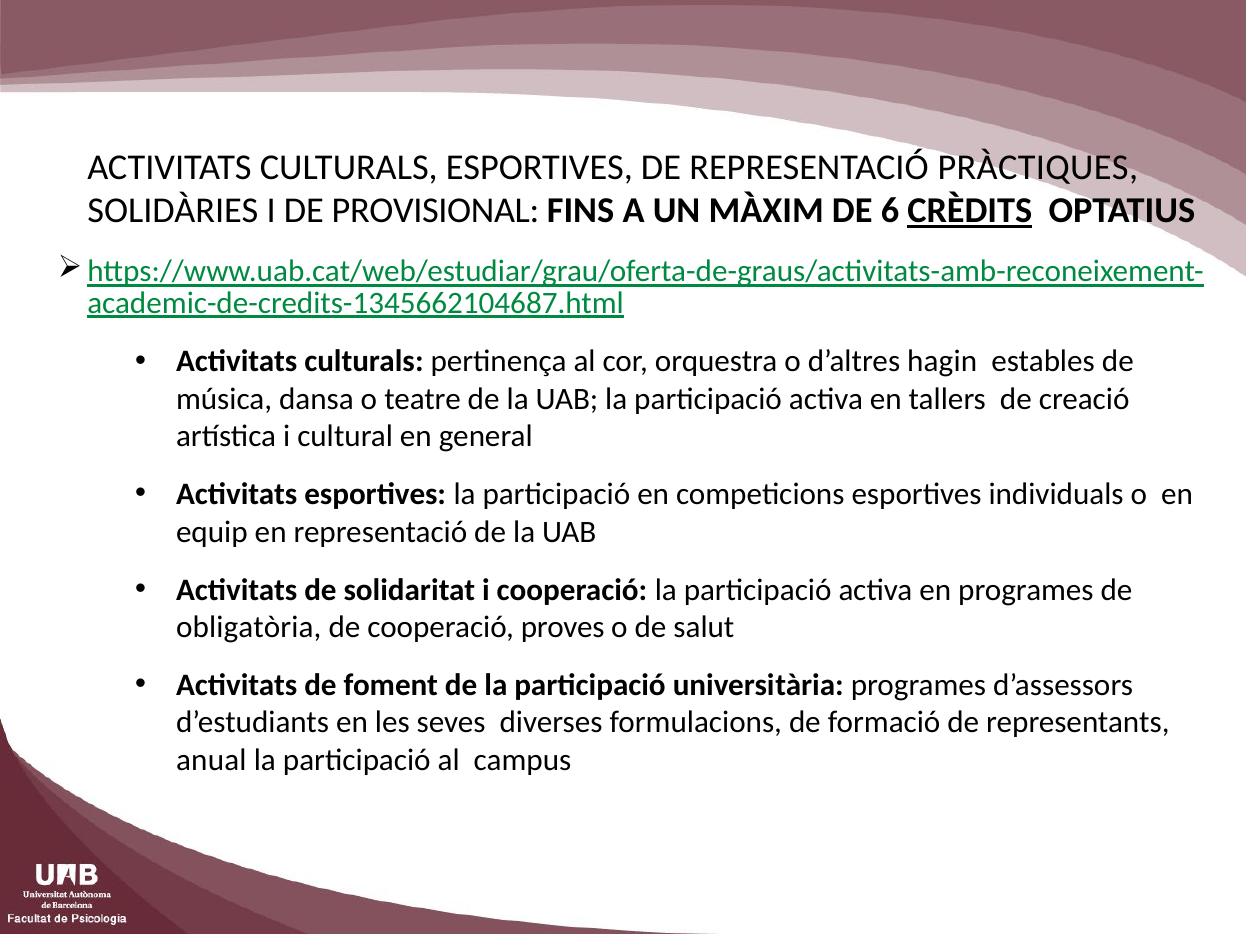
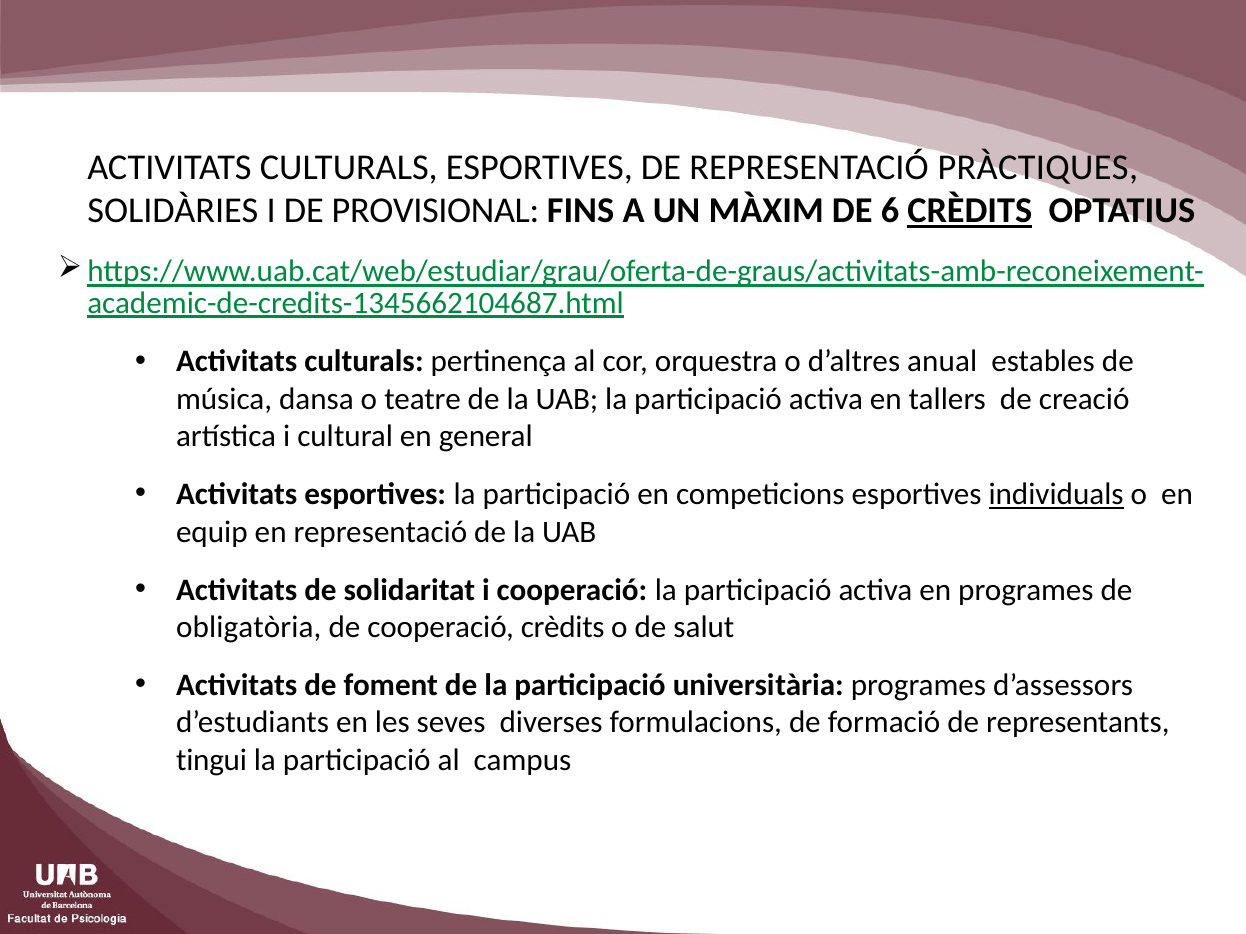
hagin: hagin -> anual
individuals underline: none -> present
cooperació proves: proves -> crèdits
anual: anual -> tingui
